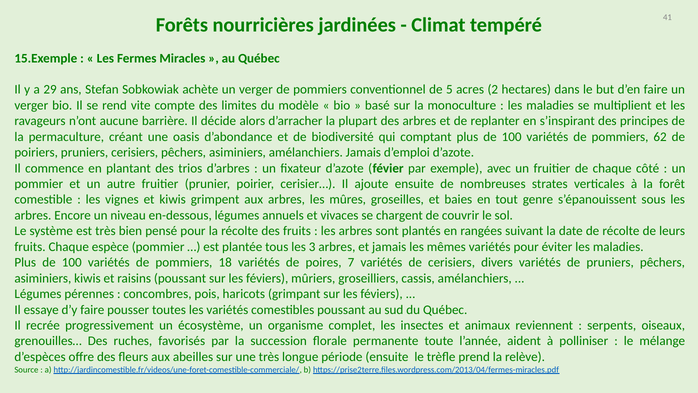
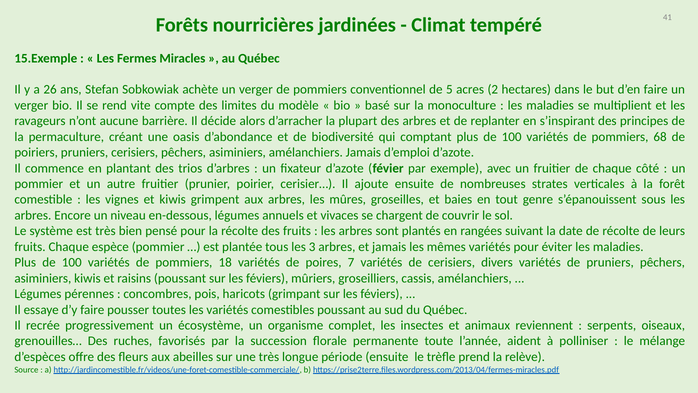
29: 29 -> 26
62: 62 -> 68
